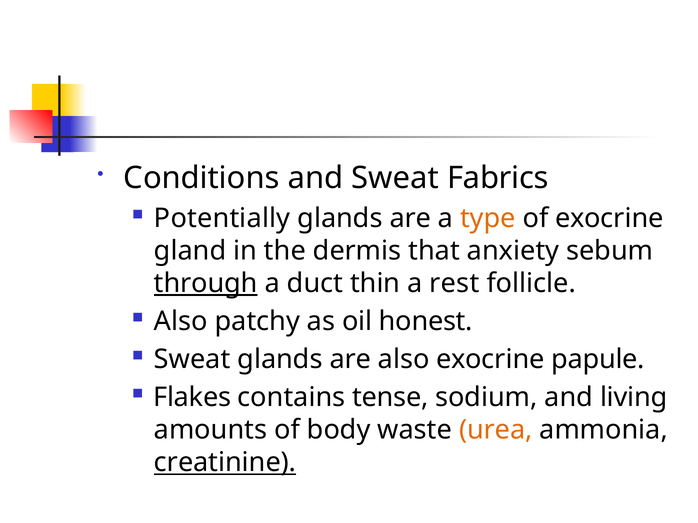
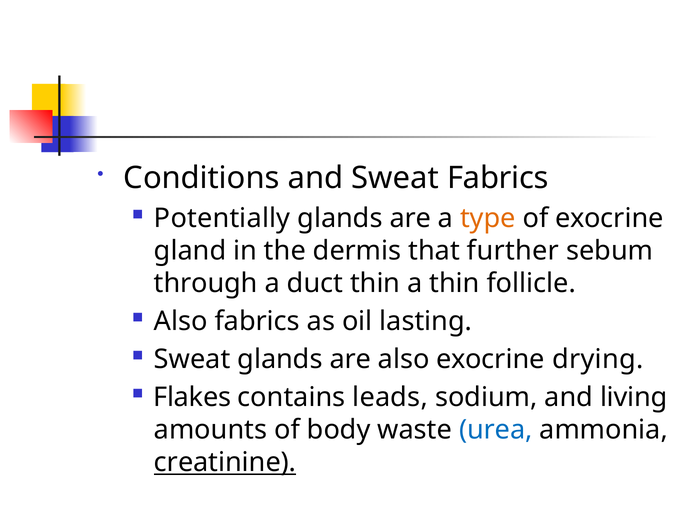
anxiety: anxiety -> further
through underline: present -> none
a rest: rest -> thin
Also patchy: patchy -> fabrics
honest: honest -> lasting
papule: papule -> drying
tense: tense -> leads
urea colour: orange -> blue
